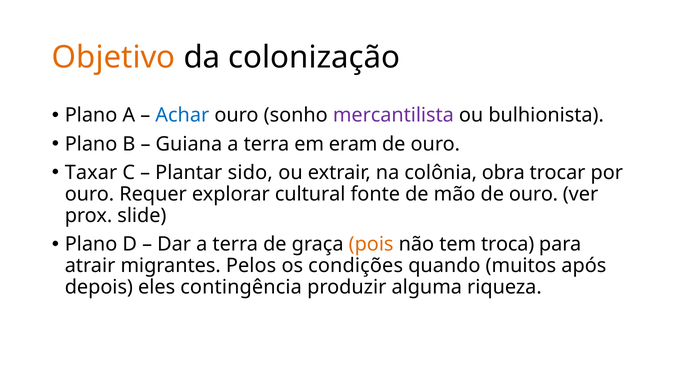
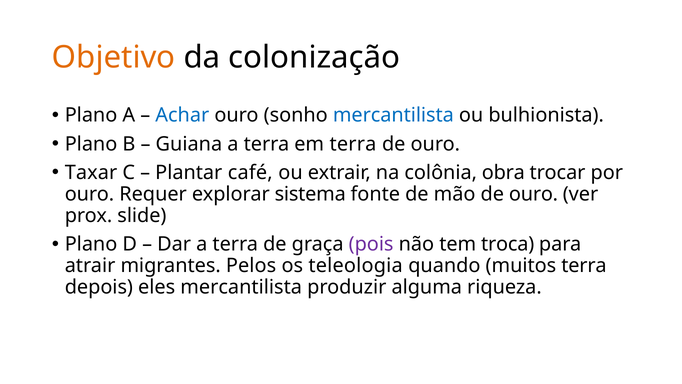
mercantilista at (393, 115) colour: purple -> blue
em eram: eram -> terra
sido: sido -> café
cultural: cultural -> sistema
pois colour: orange -> purple
condições: condições -> teleologia
muitos após: após -> terra
eles contingência: contingência -> mercantilista
